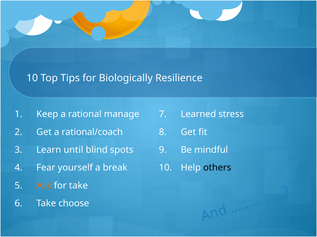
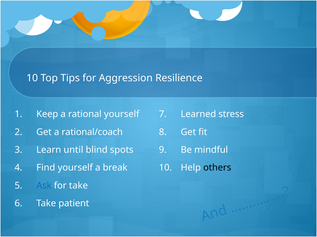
Biologically: Biologically -> Aggression
rational manage: manage -> yourself
Fear: Fear -> Find
Ask colour: orange -> blue
choose: choose -> patient
